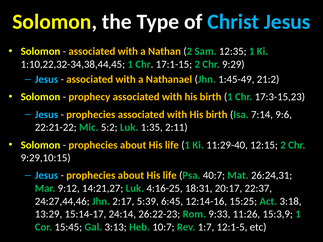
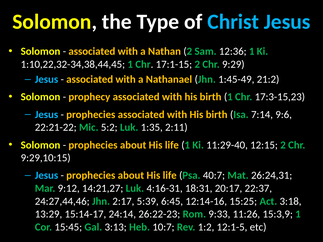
12:35: 12:35 -> 12:36
4:16-25: 4:16-25 -> 4:16-31
1:7: 1:7 -> 1:2
